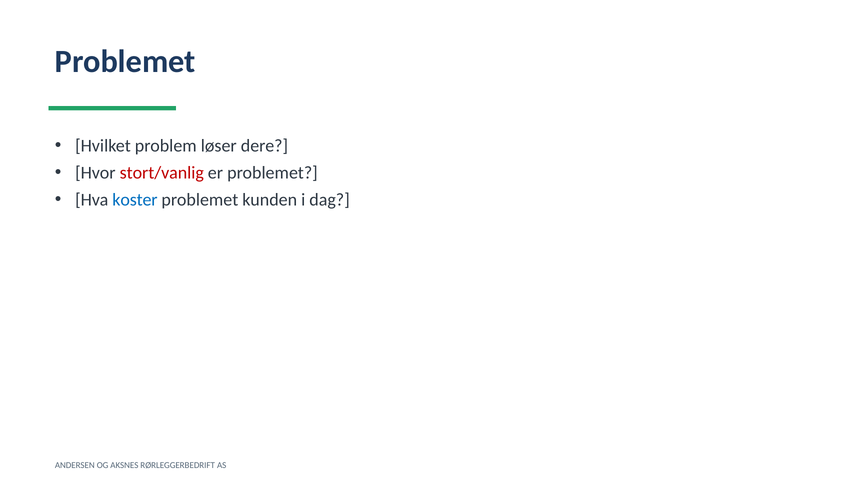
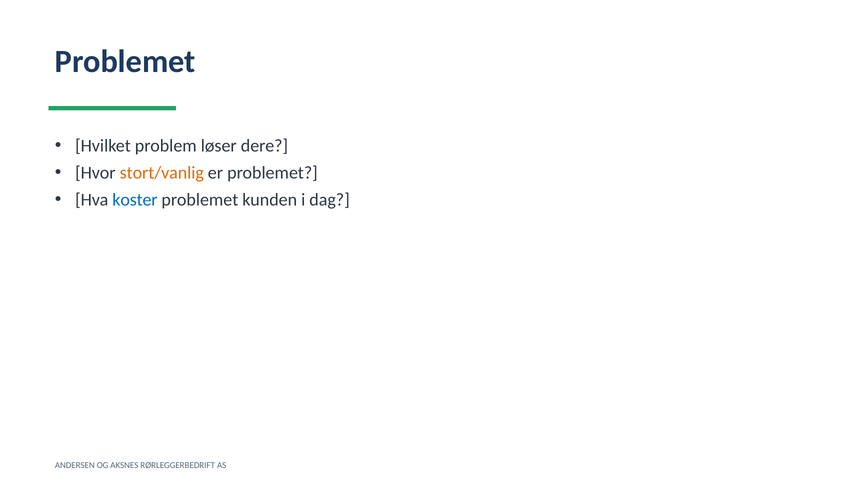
stort/vanlig colour: red -> orange
